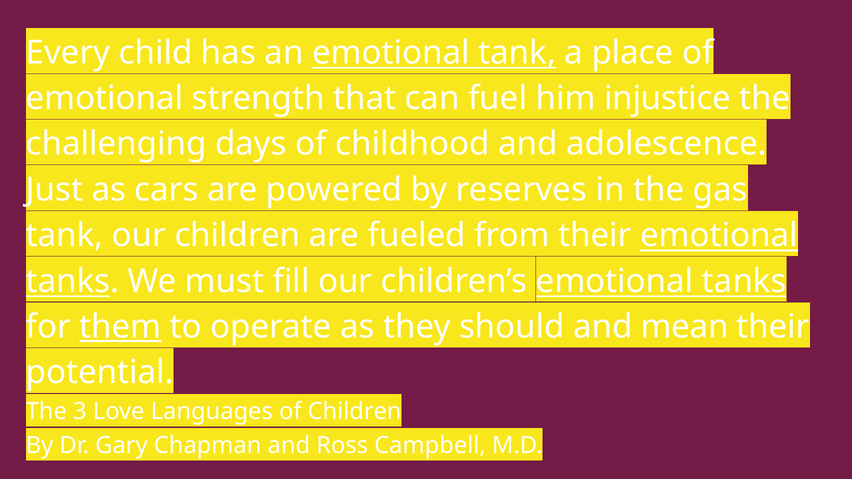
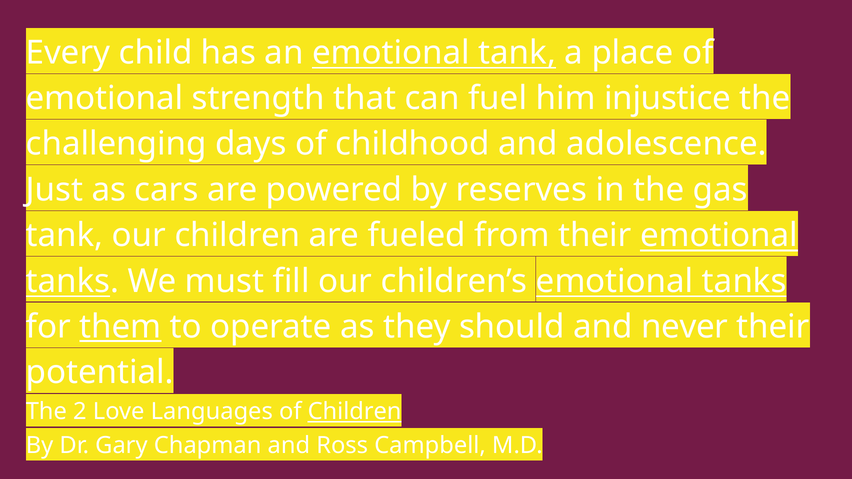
mean: mean -> never
3: 3 -> 2
Children at (355, 412) underline: none -> present
